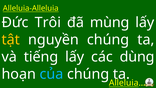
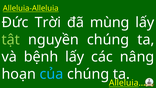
Trôi: Trôi -> Trời
tật colour: yellow -> light green
tiếng: tiếng -> bệnh
dùng: dùng -> nâng
